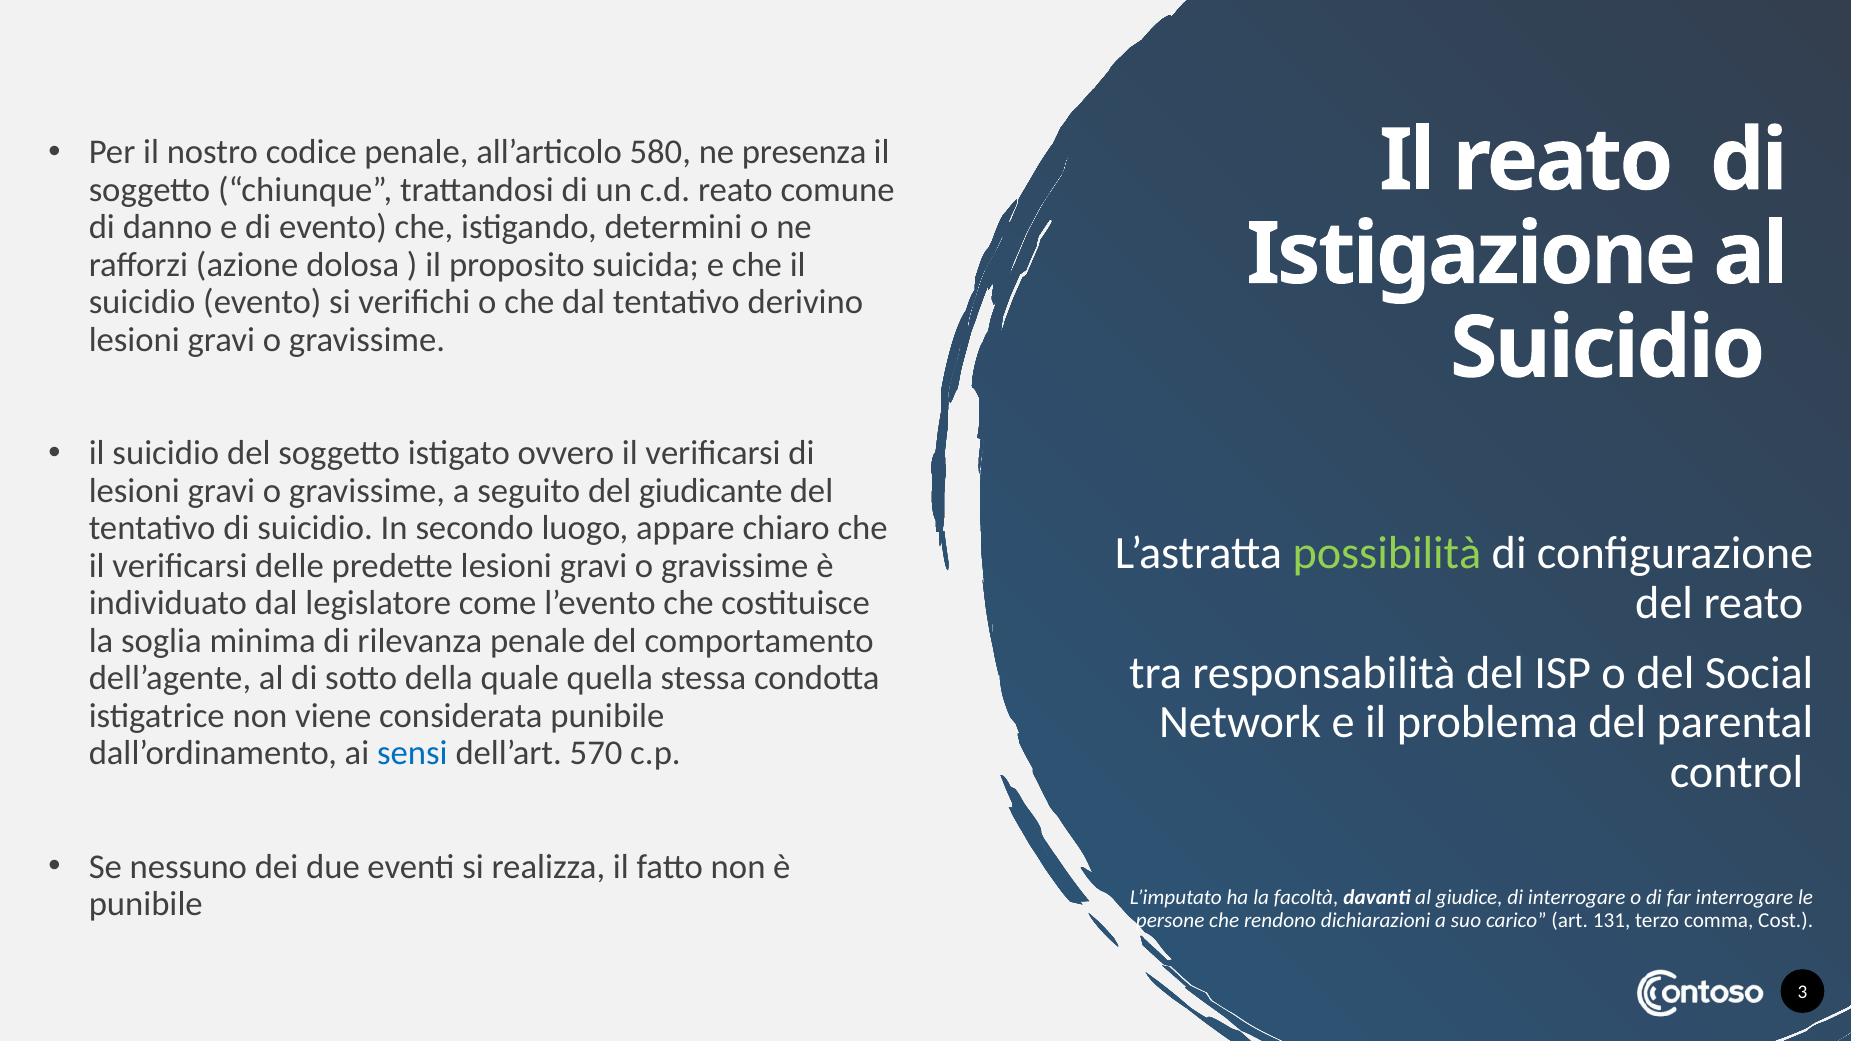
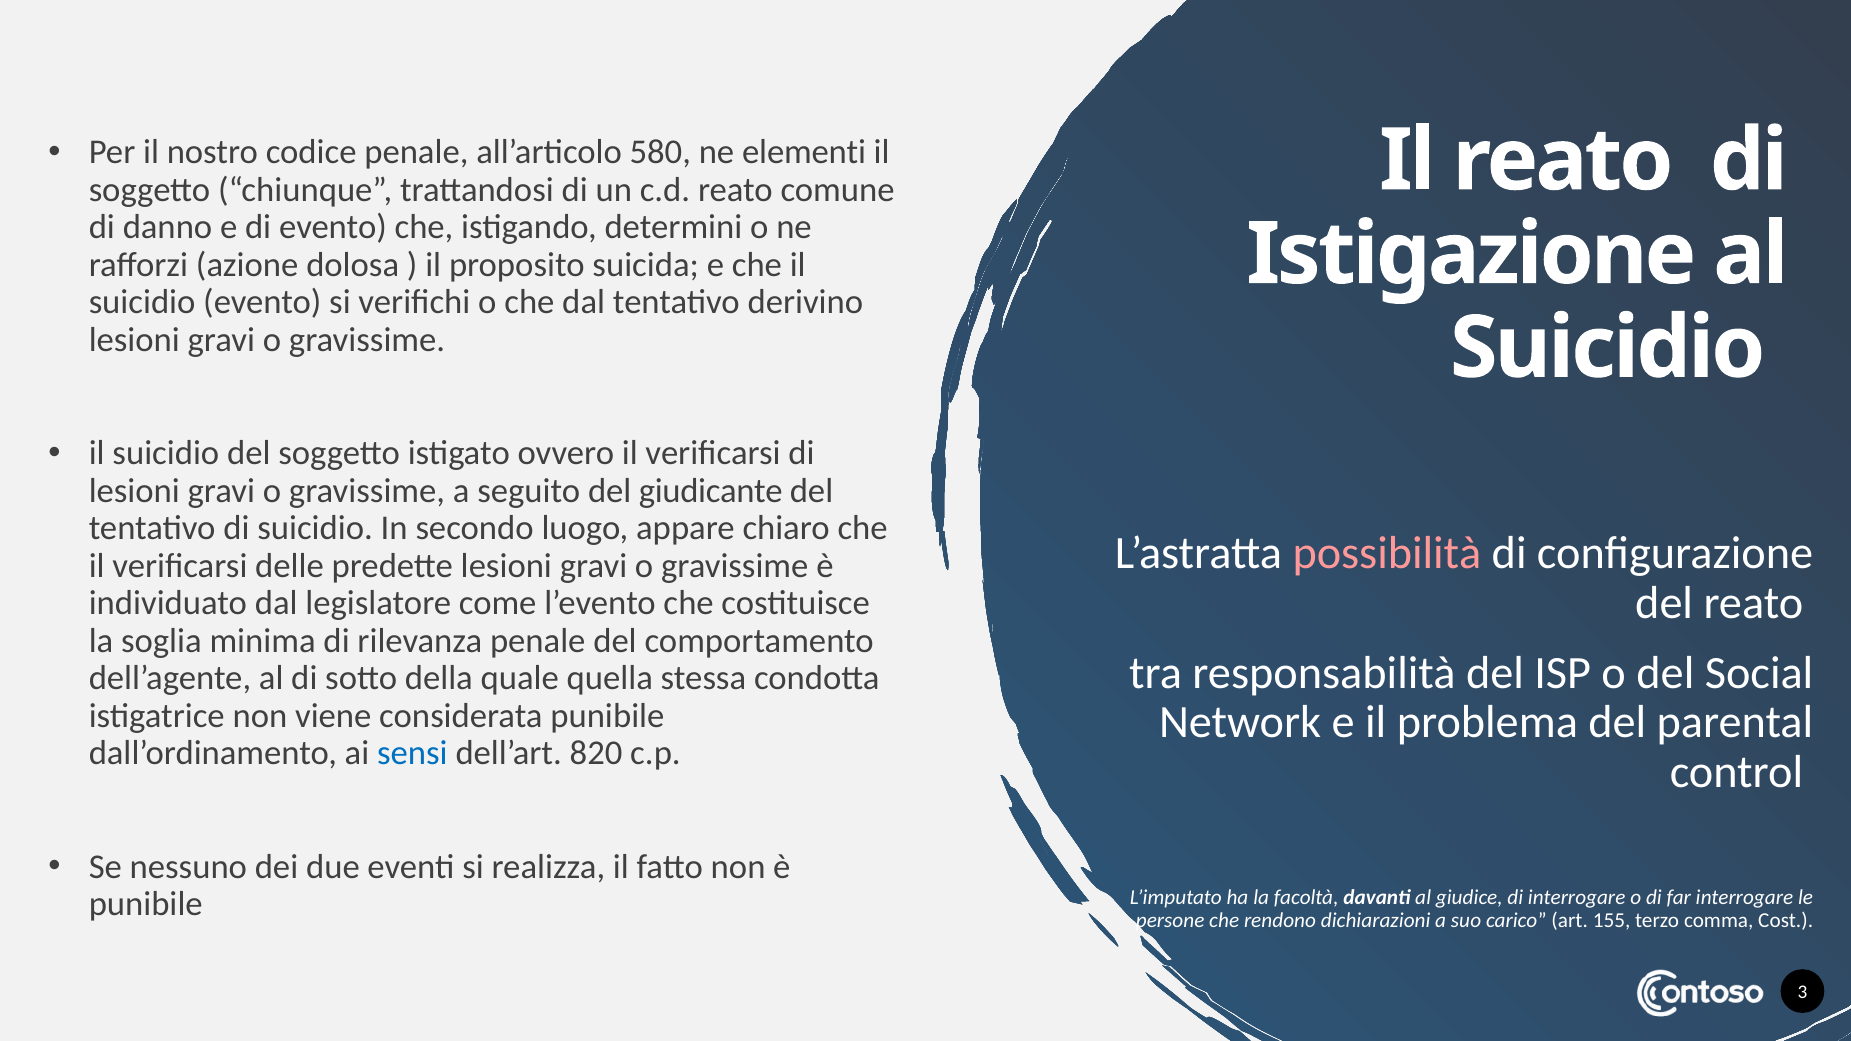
presenza: presenza -> elementi
possibilità colour: light green -> pink
570: 570 -> 820
131: 131 -> 155
